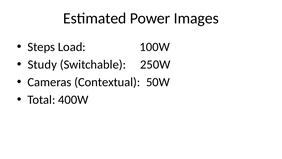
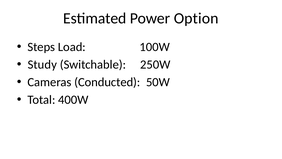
Images: Images -> Option
Contextual: Contextual -> Conducted
